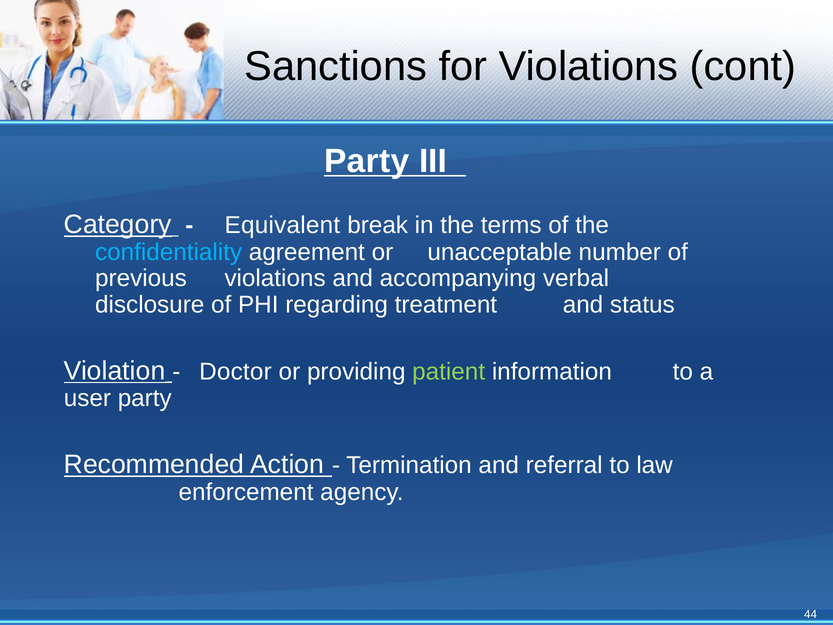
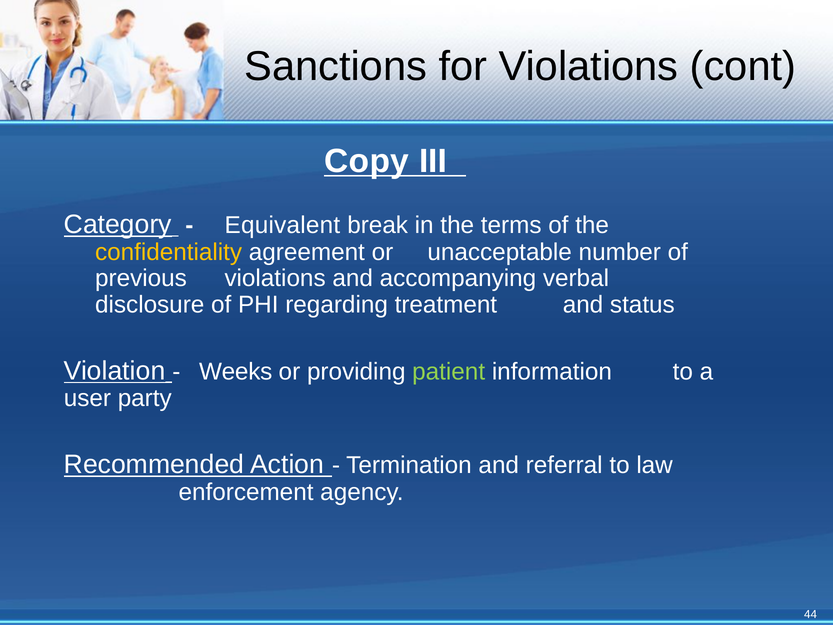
Party at (367, 161): Party -> Copy
confidentiality colour: light blue -> yellow
Doctor: Doctor -> Weeks
